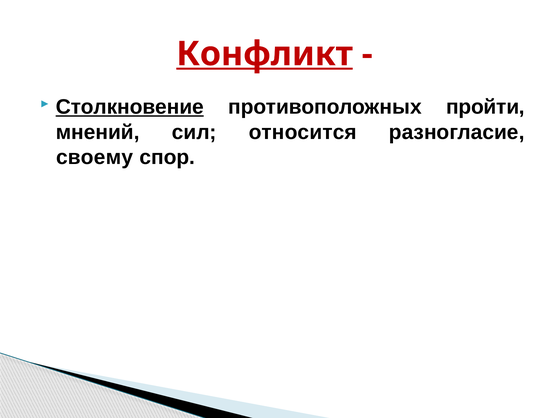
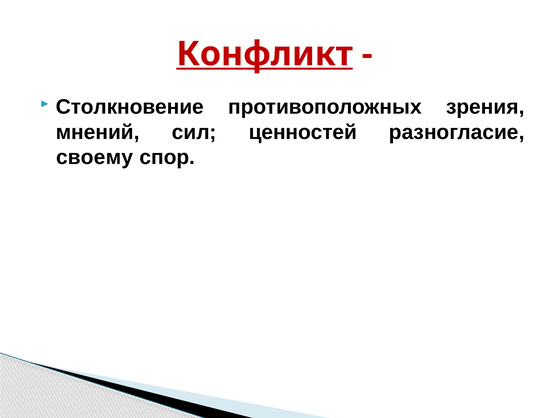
Столкновение underline: present -> none
пройти: пройти -> зрения
относится: относится -> ценностей
